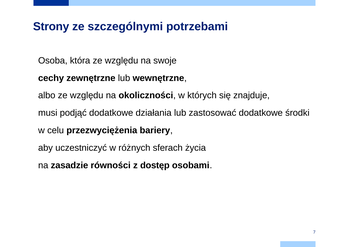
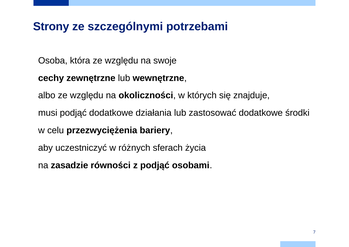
z dostęp: dostęp -> podjąć
